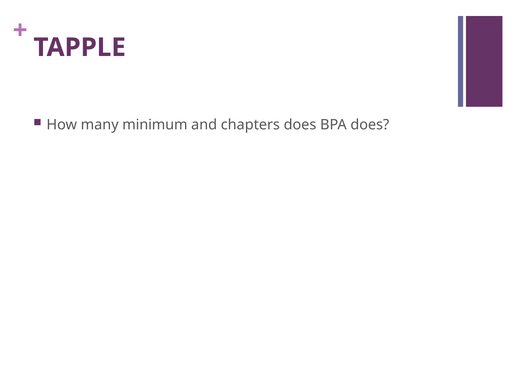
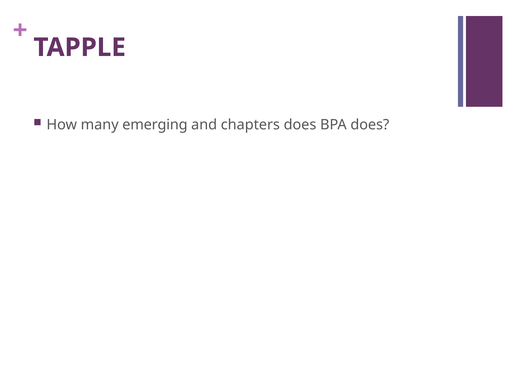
minimum: minimum -> emerging
